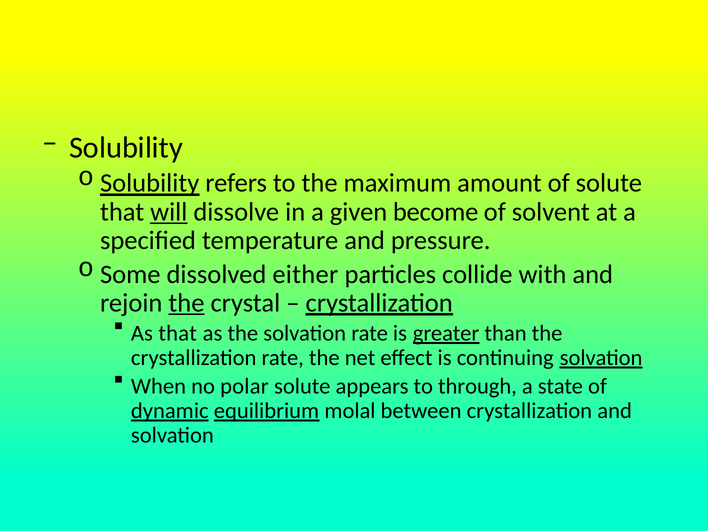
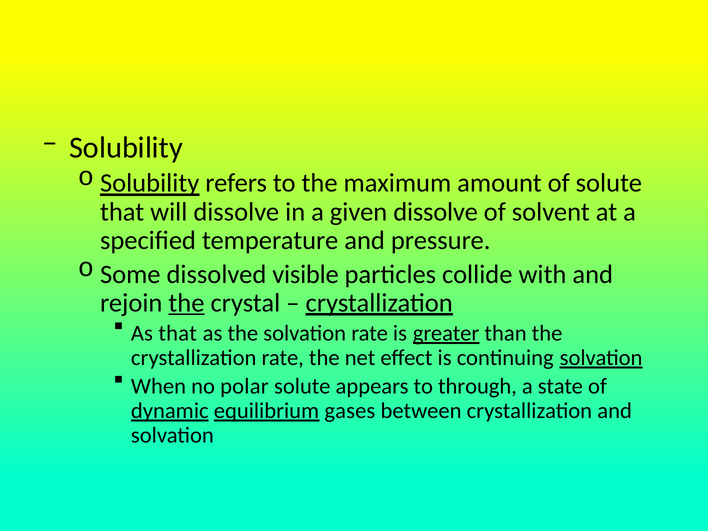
will underline: present -> none
given become: become -> dissolve
either: either -> visible
molal: molal -> gases
